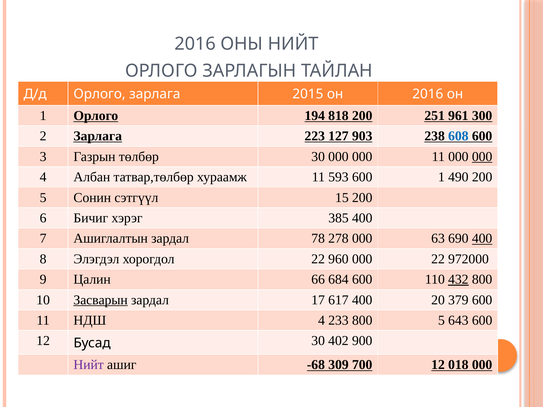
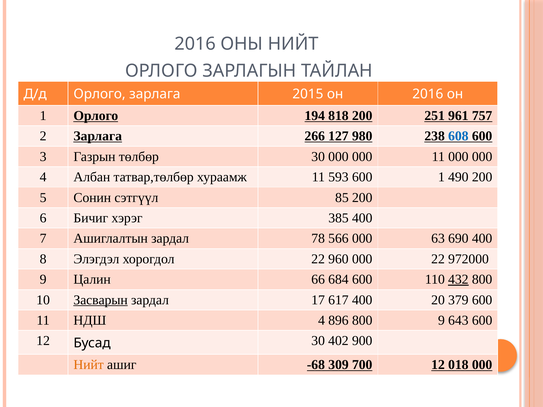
300: 300 -> 757
223: 223 -> 266
903: 903 -> 980
000 at (482, 157) underline: present -> none
15: 15 -> 85
278: 278 -> 566
400 at (482, 239) underline: present -> none
233: 233 -> 896
800 5: 5 -> 9
Нийт at (89, 365) colour: purple -> orange
